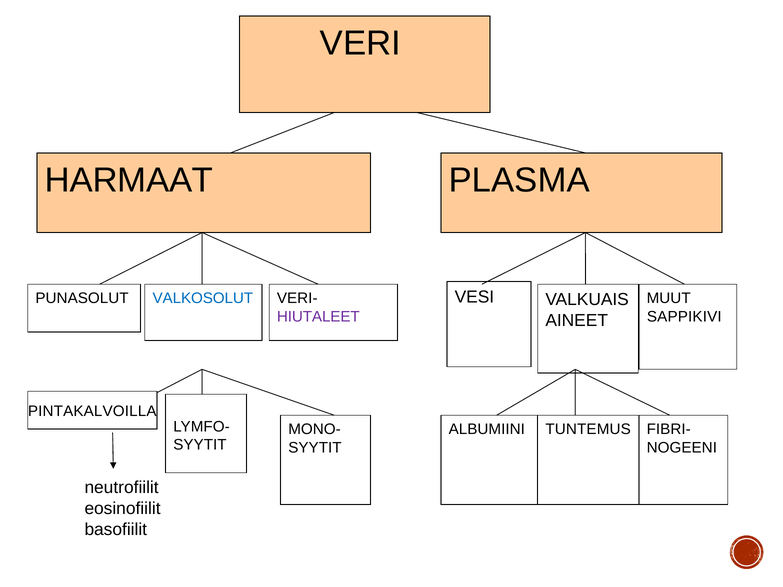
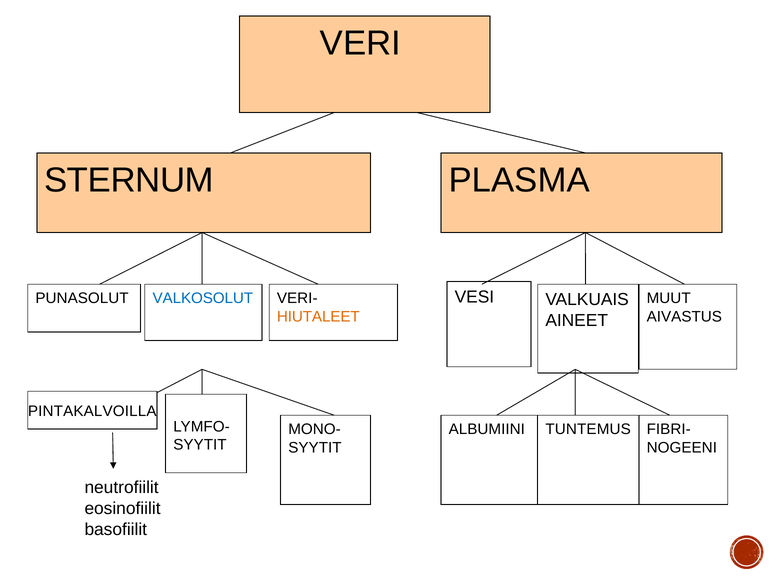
HARMAAT: HARMAAT -> STERNUM
HIUTALEET colour: purple -> orange
SAPPIKIVI: SAPPIKIVI -> AIVASTUS
